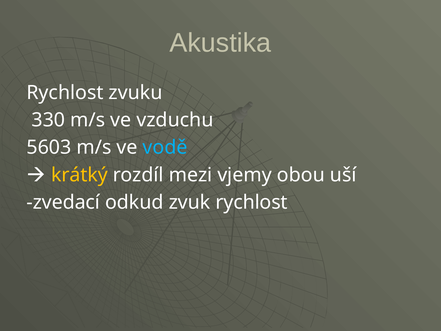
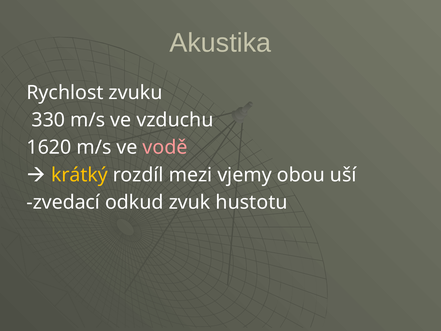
5603: 5603 -> 1620
vodě colour: light blue -> pink
zvuk rychlost: rychlost -> hustotu
